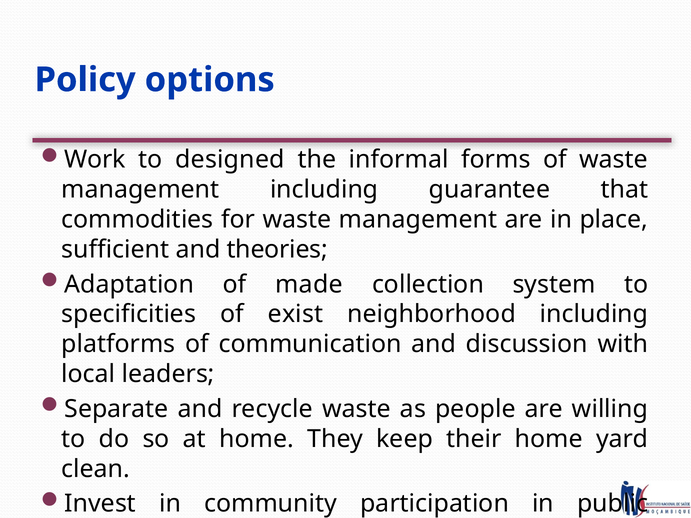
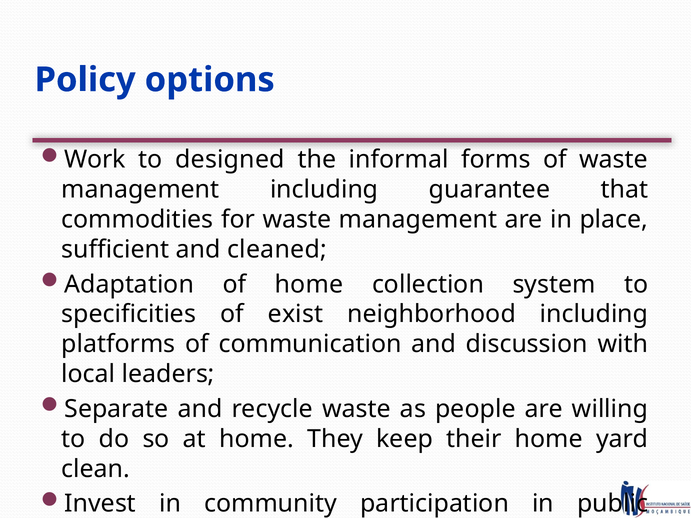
theories: theories -> cleaned
of made: made -> home
